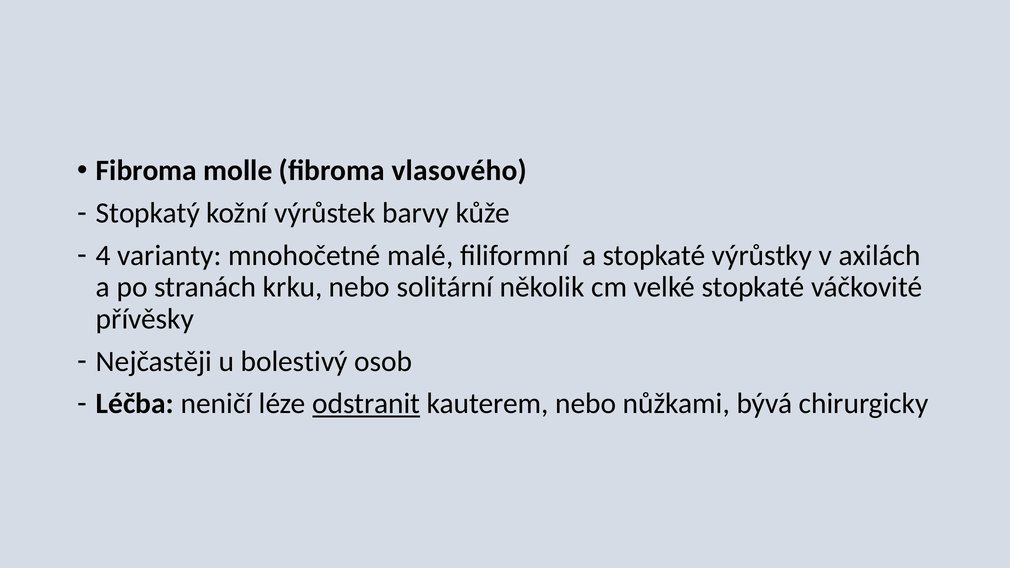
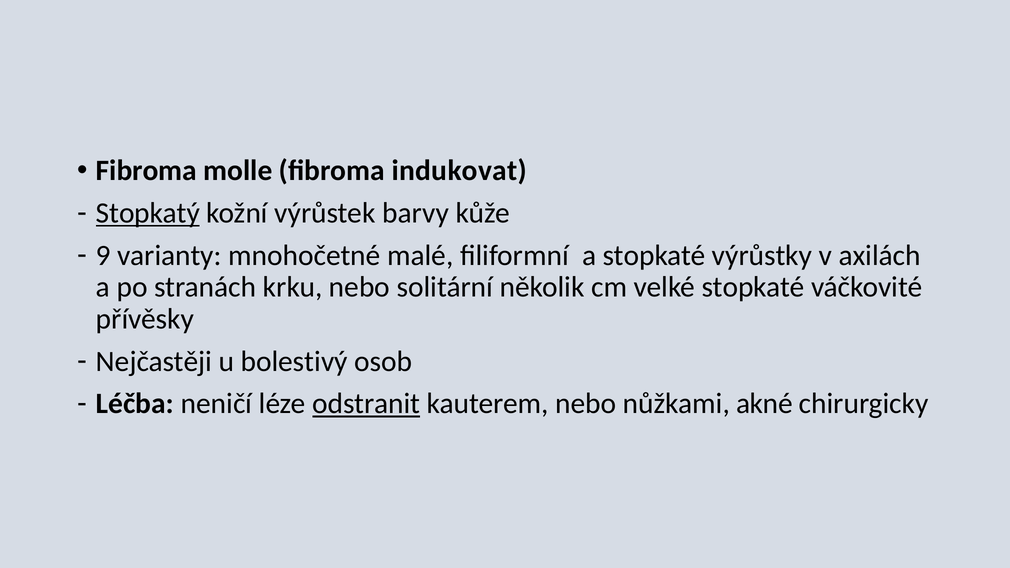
vlasového: vlasového -> indukovat
Stopkatý underline: none -> present
4: 4 -> 9
bývá: bývá -> akné
